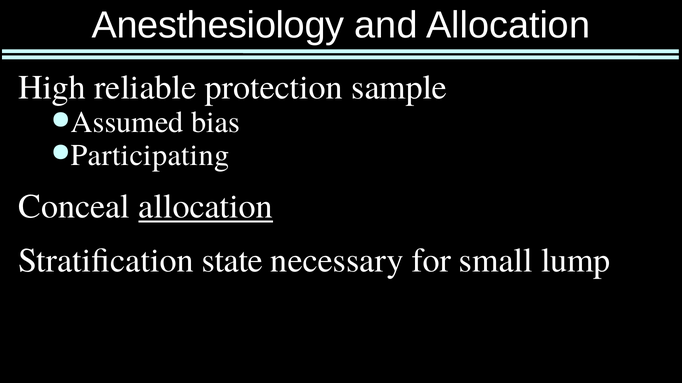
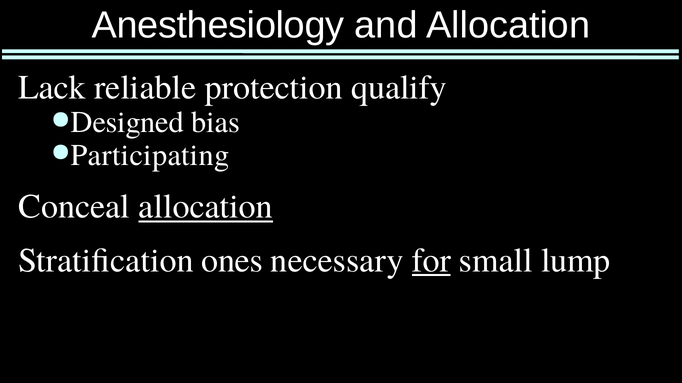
High: High -> Lack
sample: sample -> qualify
Assumed: Assumed -> Designed
state: state -> ones
for underline: none -> present
